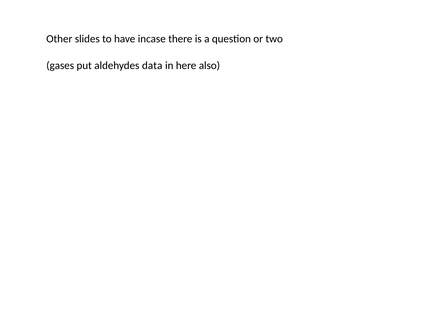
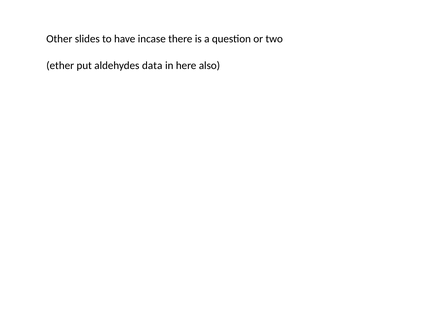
gases: gases -> ether
